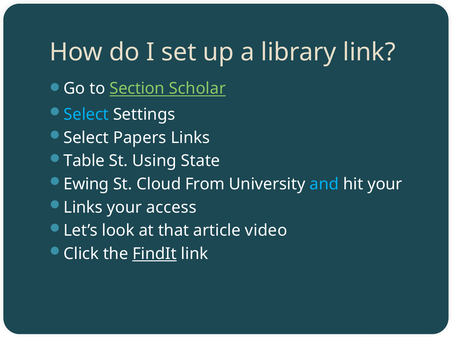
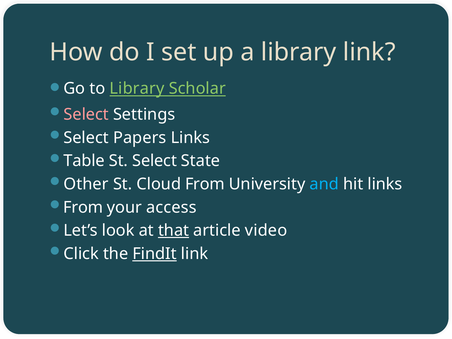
to Section: Section -> Library
Select at (86, 114) colour: light blue -> pink
St Using: Using -> Select
Ewing: Ewing -> Other
hit your: your -> links
Links at (83, 207): Links -> From
that underline: none -> present
